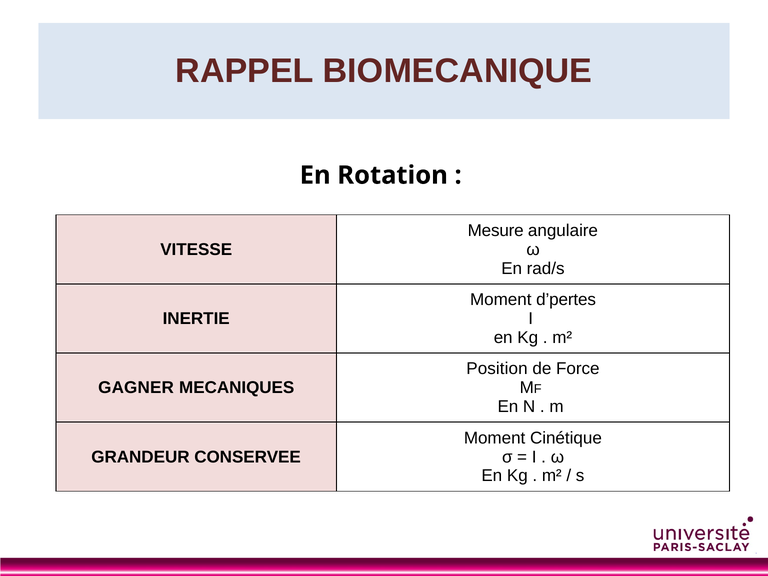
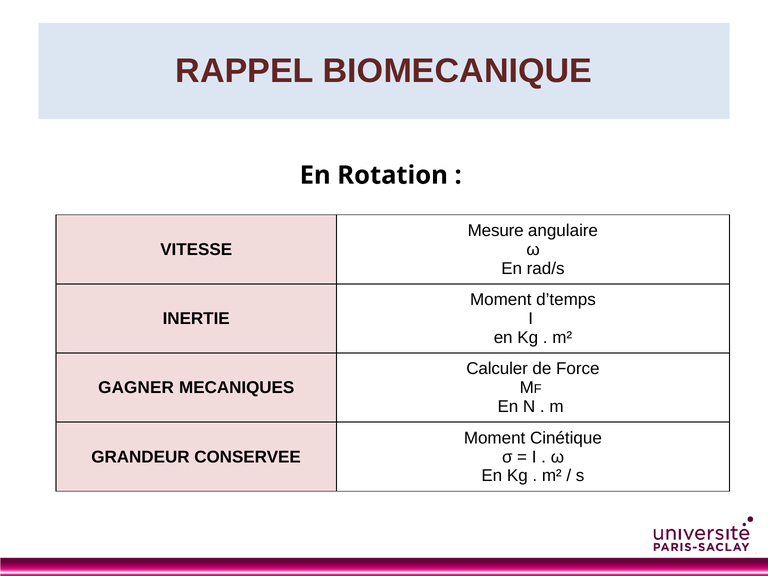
d’pertes: d’pertes -> d’temps
Position: Position -> Calculer
